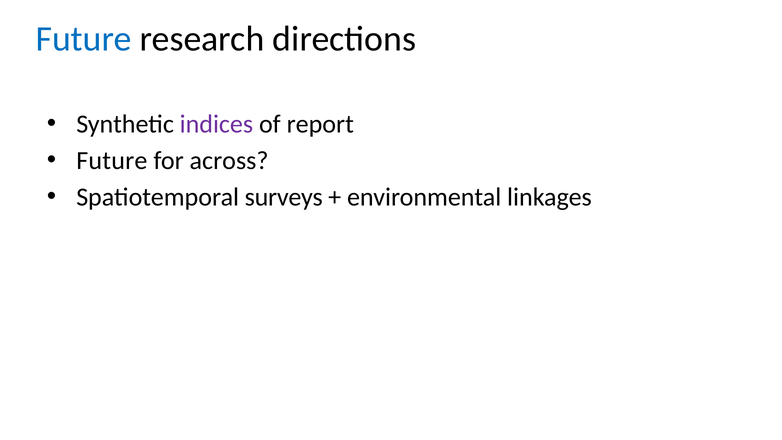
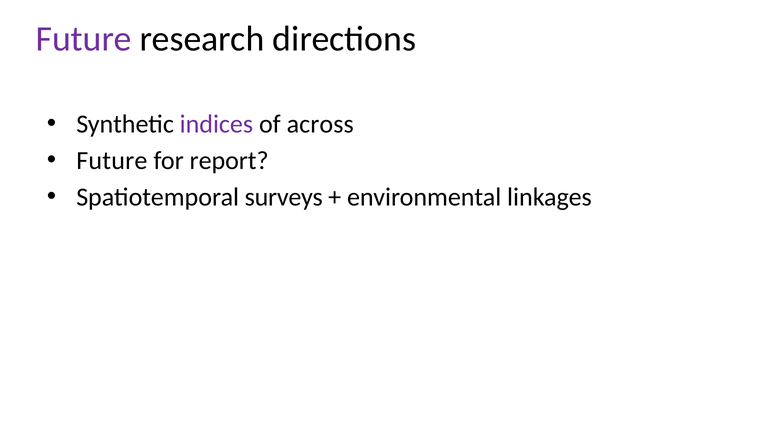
Future at (84, 39) colour: blue -> purple
report: report -> across
across: across -> report
